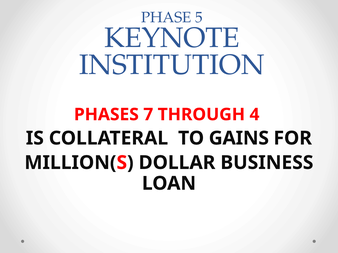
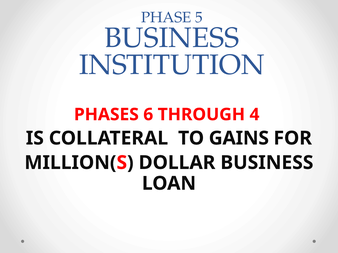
KEYNOTE at (172, 38): KEYNOTE -> BUSINESS
7: 7 -> 6
